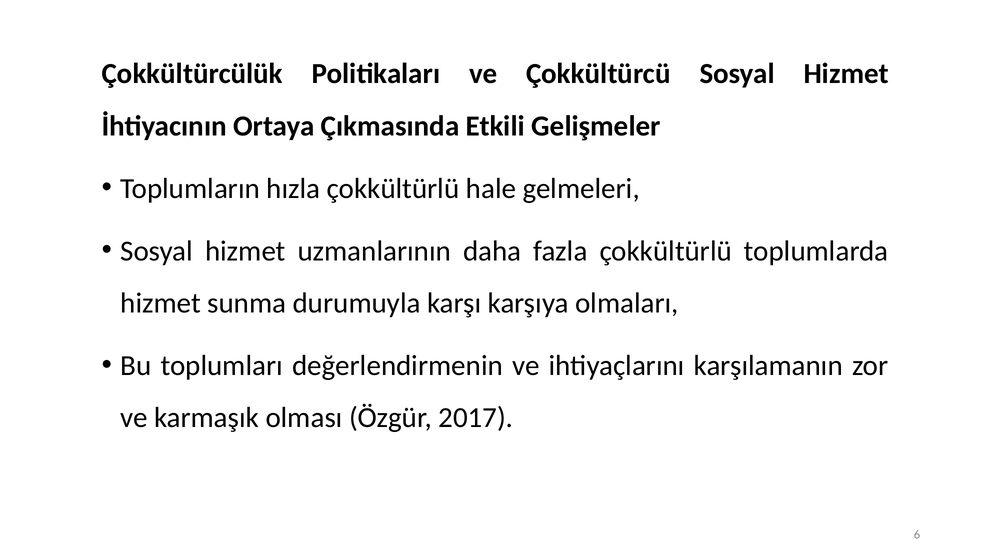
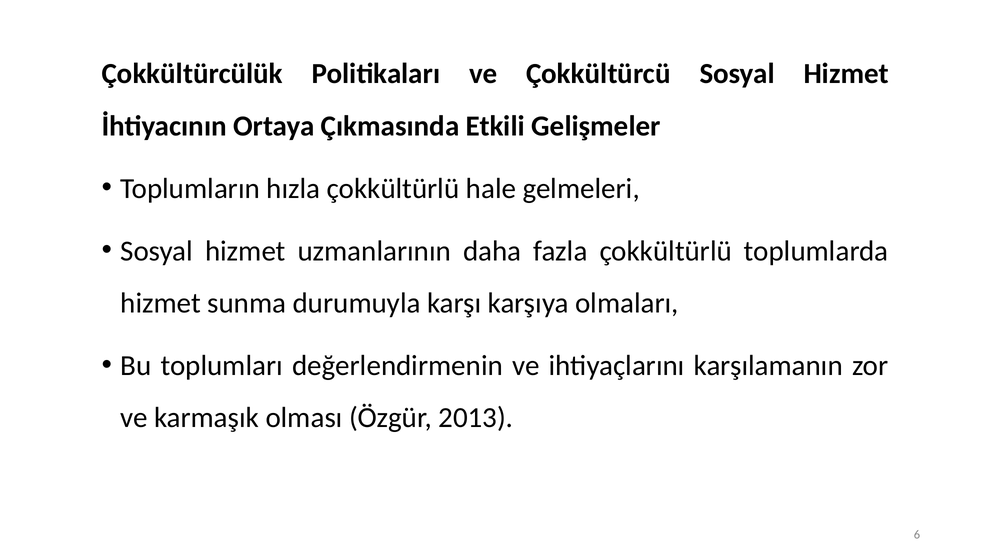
2017: 2017 -> 2013
